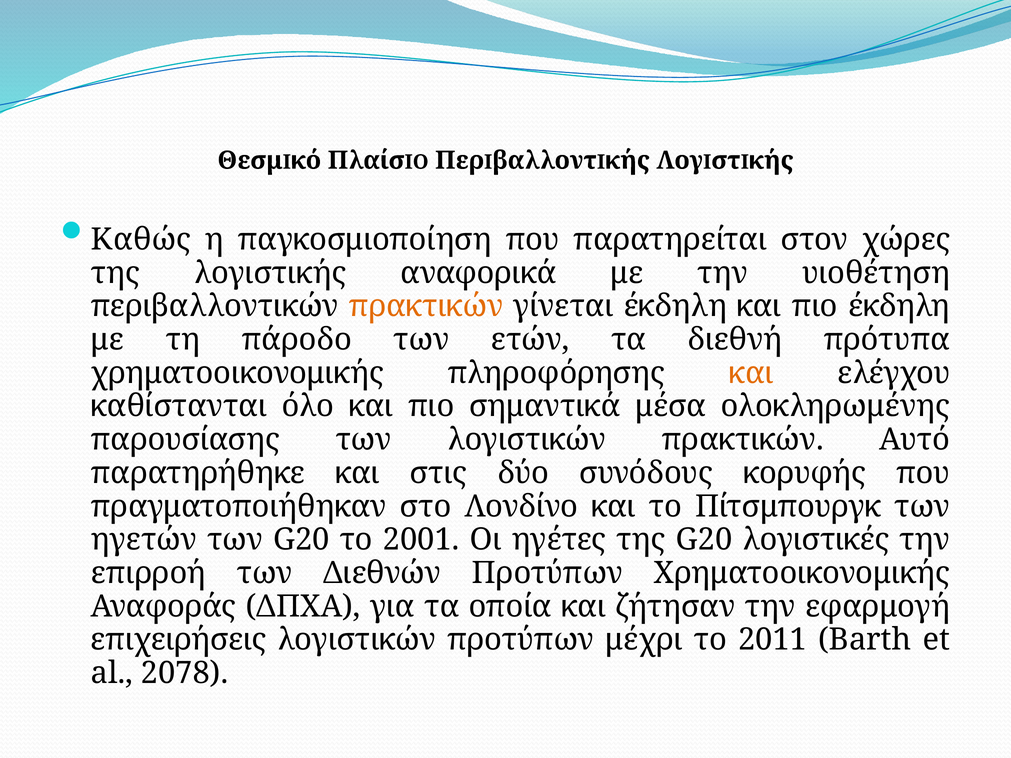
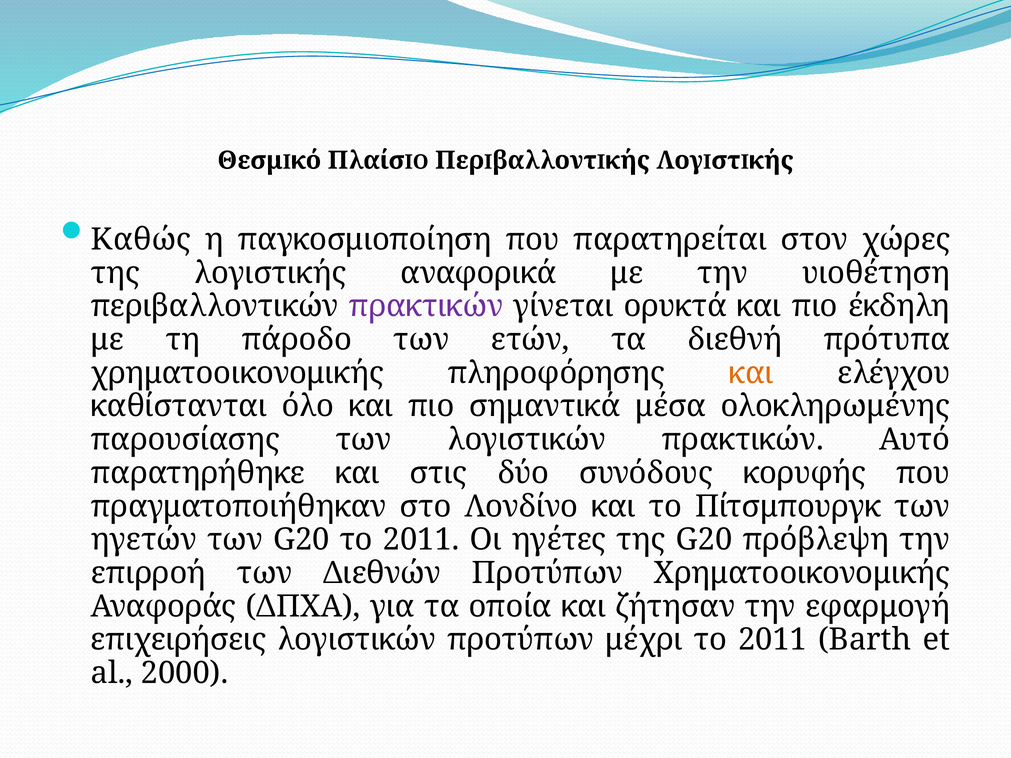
πρακτικών at (426, 306) colour: orange -> purple
γίνεται έκδηλη: έκδηλη -> ορυκτά
G20 το 2001: 2001 -> 2011
λογιστικές: λογιστικές -> πρόβλεψη
2078: 2078 -> 2000
